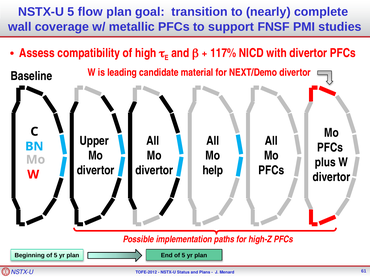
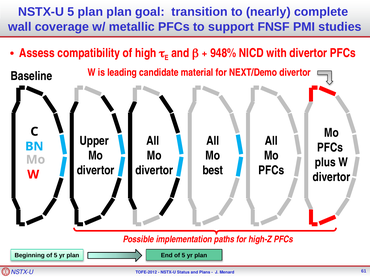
5 flow: flow -> plan
117%: 117% -> 948%
help: help -> best
